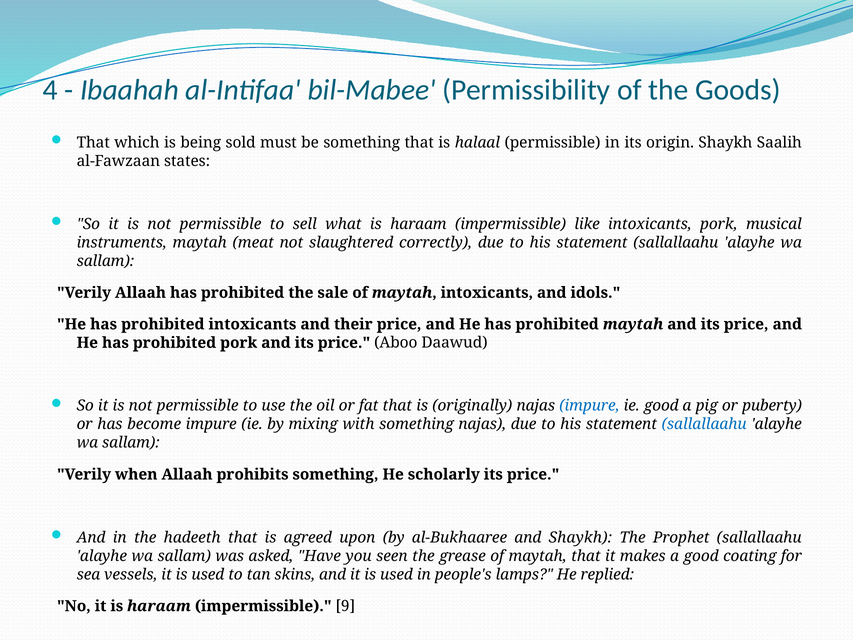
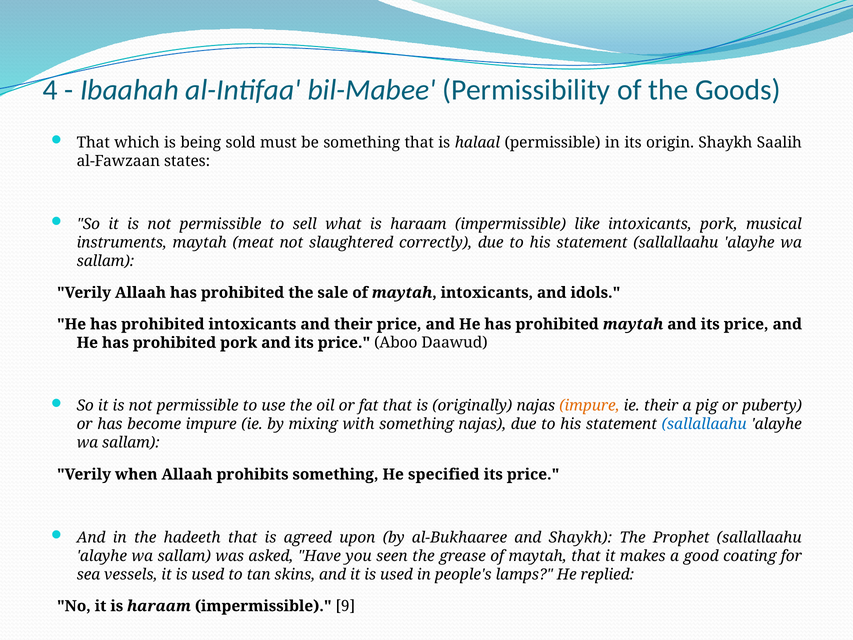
impure at (589, 406) colour: blue -> orange
ie good: good -> their
scholarly: scholarly -> specified
